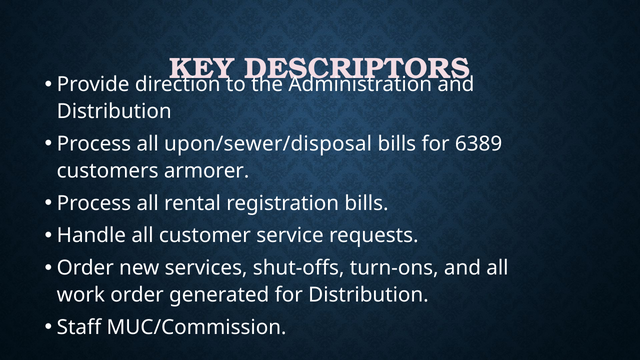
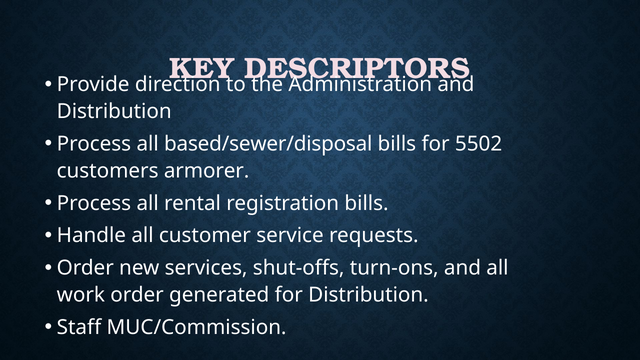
upon/sewer/disposal: upon/sewer/disposal -> based/sewer/disposal
6389: 6389 -> 5502
